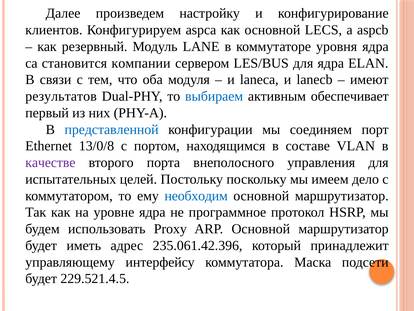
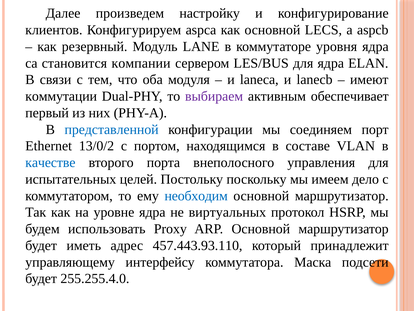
результатов: результатов -> коммутации
выбираем colour: blue -> purple
13/0/8: 13/0/8 -> 13/0/2
качестве colour: purple -> blue
программное: программное -> виртуальных
235.061.42.396: 235.061.42.396 -> 457.443.93.110
229.521.4.5: 229.521.4.5 -> 255.255.4.0
